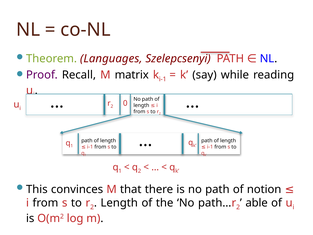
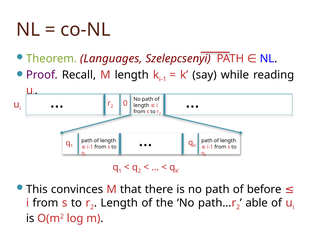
M matrix: matrix -> length
notion: notion -> before
